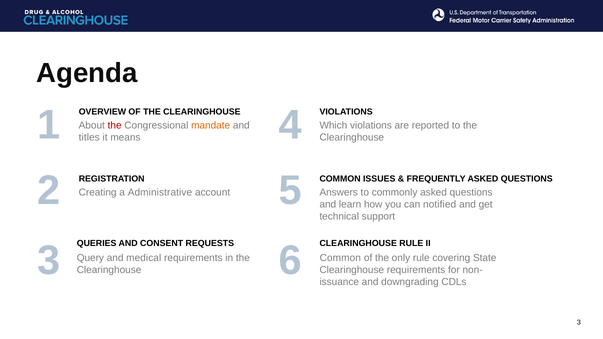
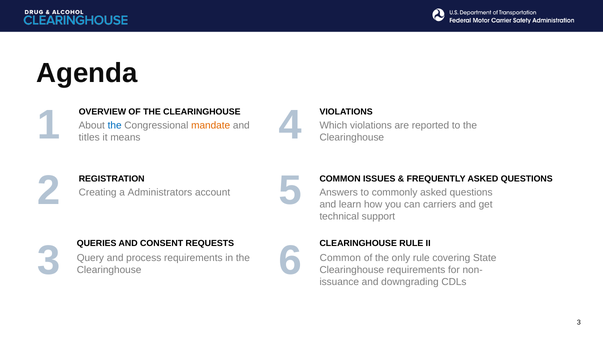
the at (115, 125) colour: red -> blue
Administrative: Administrative -> Administrators
notified: notified -> carriers
medical: medical -> process
